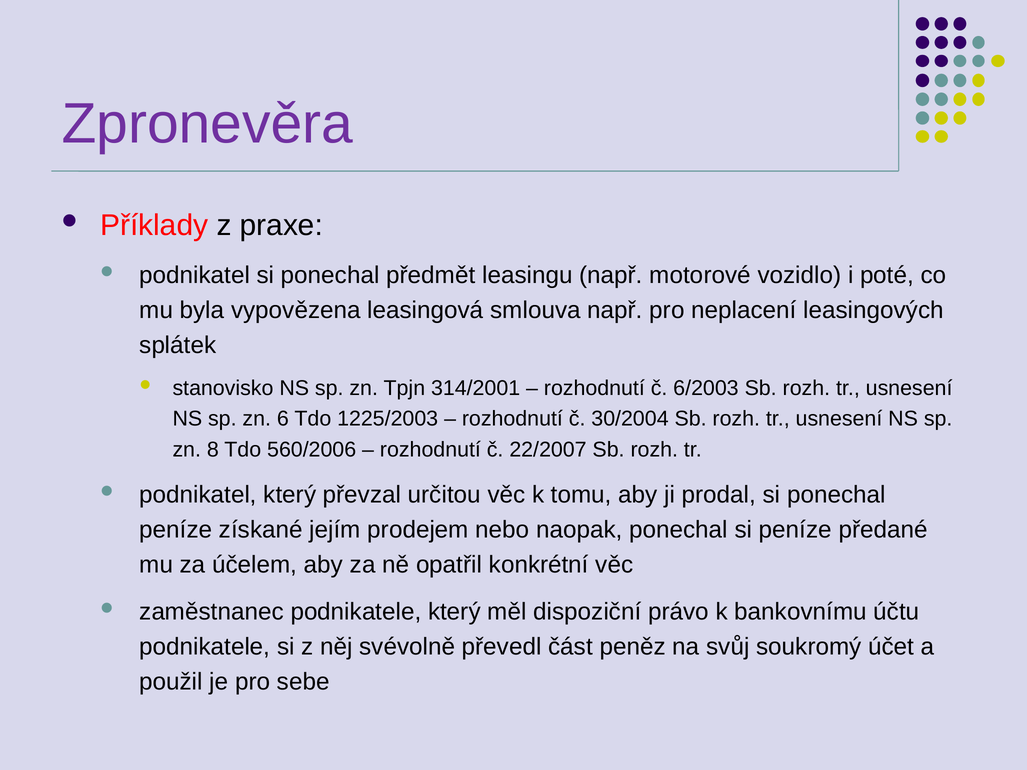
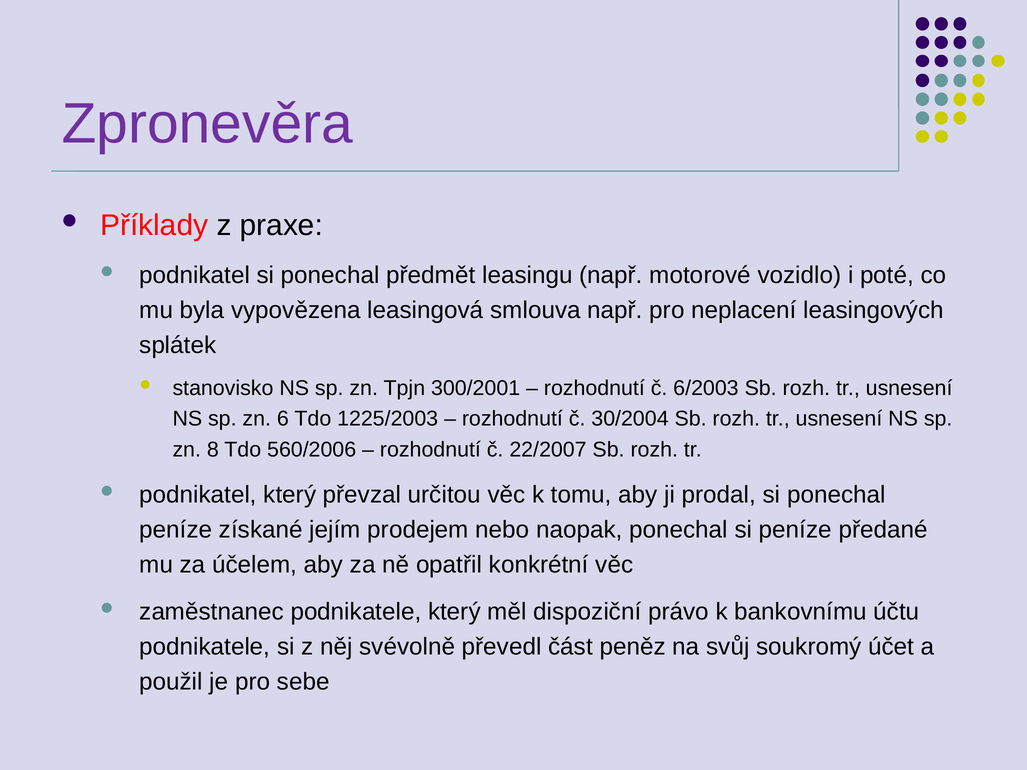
314/2001: 314/2001 -> 300/2001
